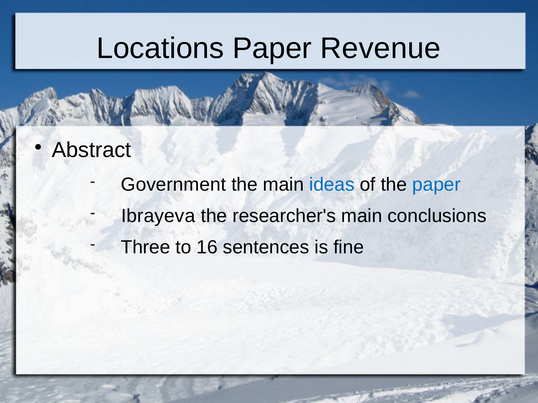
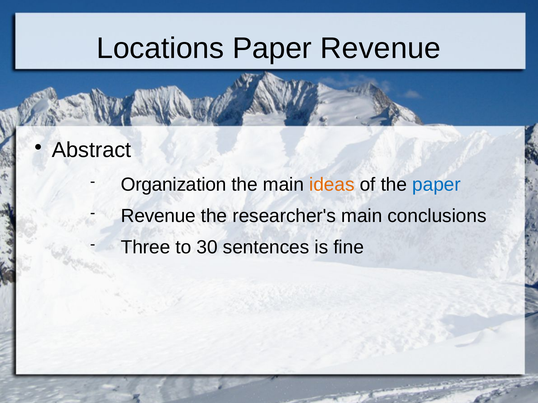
Government: Government -> Organization
ideas colour: blue -> orange
Ibrayeva at (158, 216): Ibrayeva -> Revenue
16: 16 -> 30
